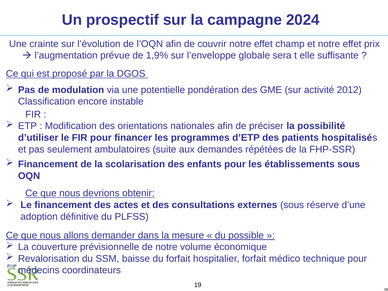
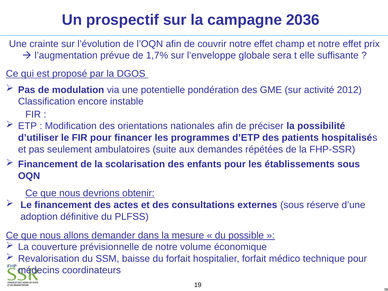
2024: 2024 -> 2036
1,9%: 1,9% -> 1,7%
